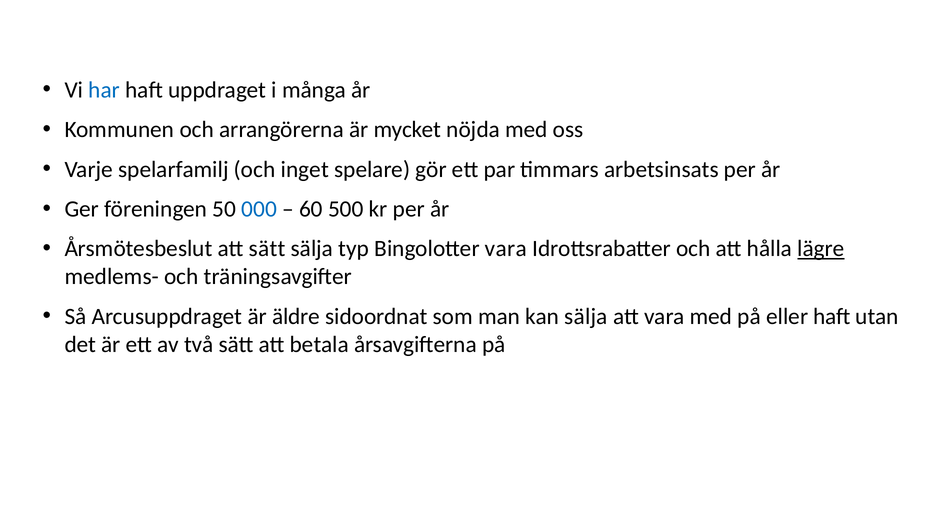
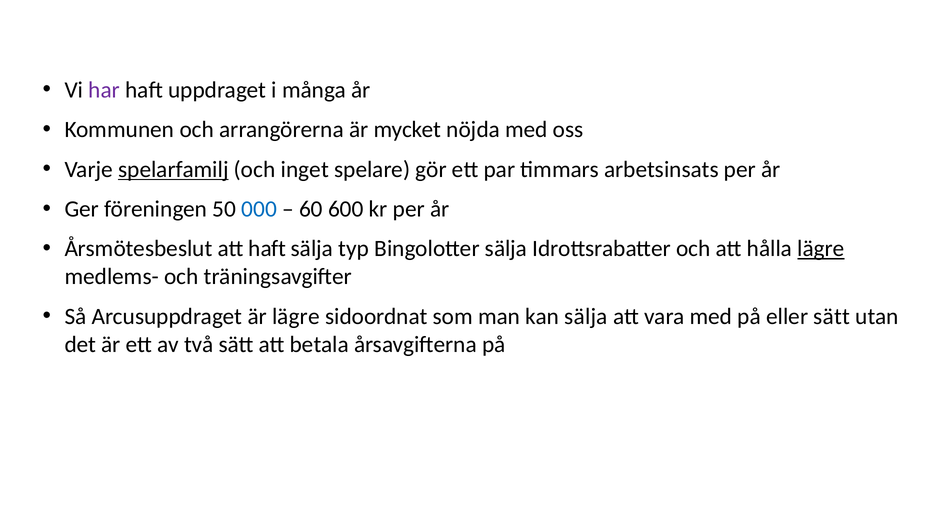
har colour: blue -> purple
spelarfamilj underline: none -> present
500: 500 -> 600
att sätt: sätt -> haft
Bingolotter vara: vara -> sälja
är äldre: äldre -> lägre
eller haft: haft -> sätt
